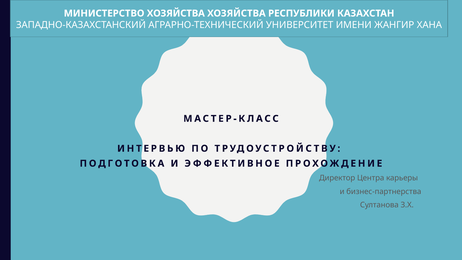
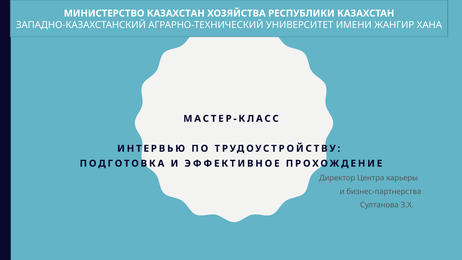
МИНИСТЕРСТВО ХОЗЯЙСТВА: ХОЗЯЙСТВА -> КАЗАХСТАН
